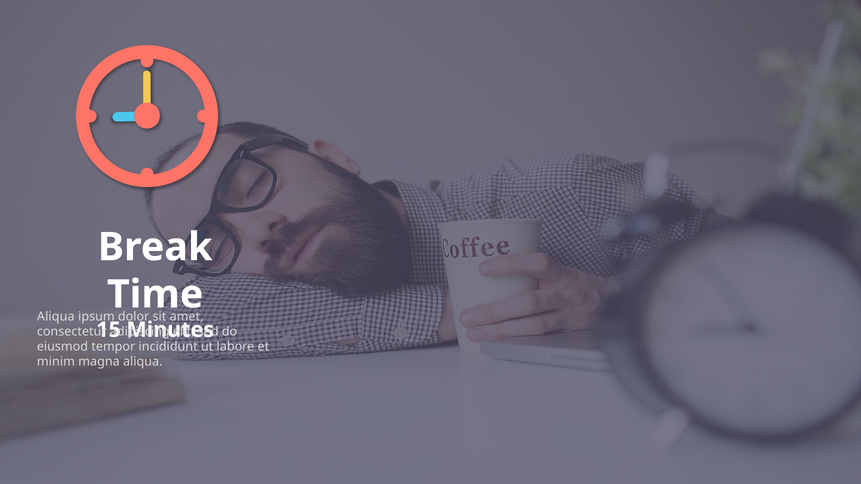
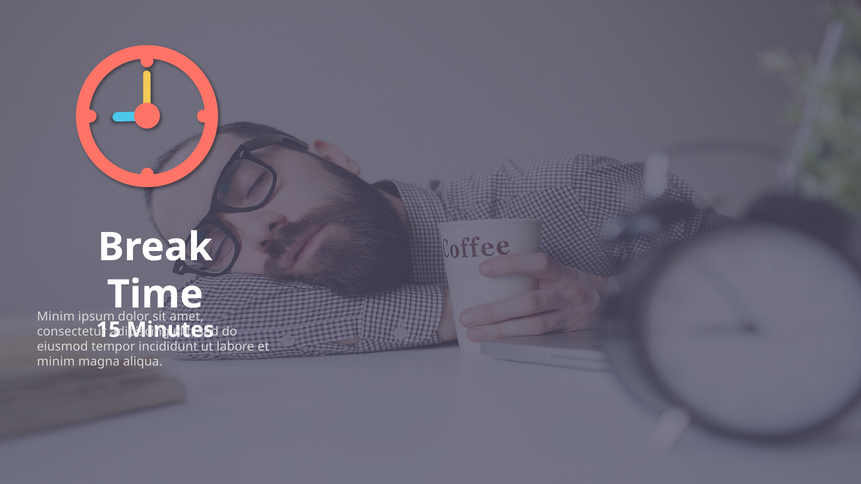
Aliqua at (56, 317): Aliqua -> Minim
